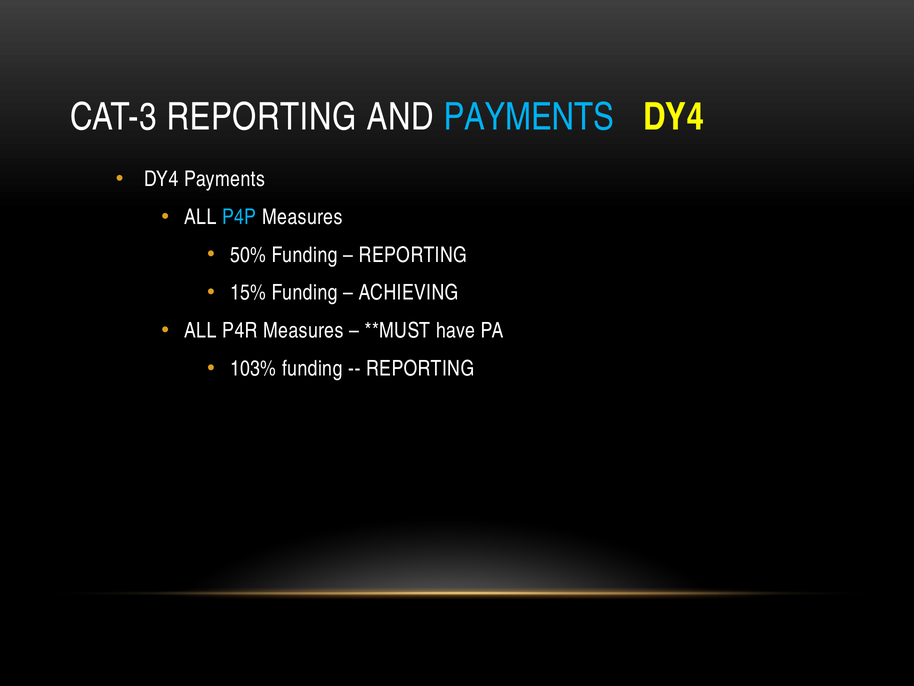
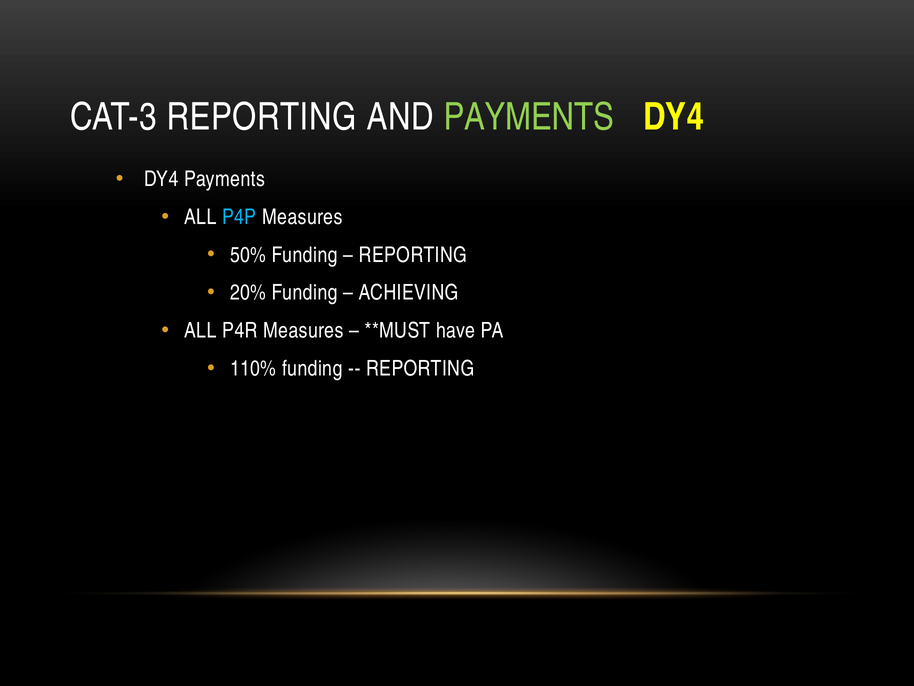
PAYMENTS at (529, 117) colour: light blue -> light green
15%: 15% -> 20%
103%: 103% -> 110%
